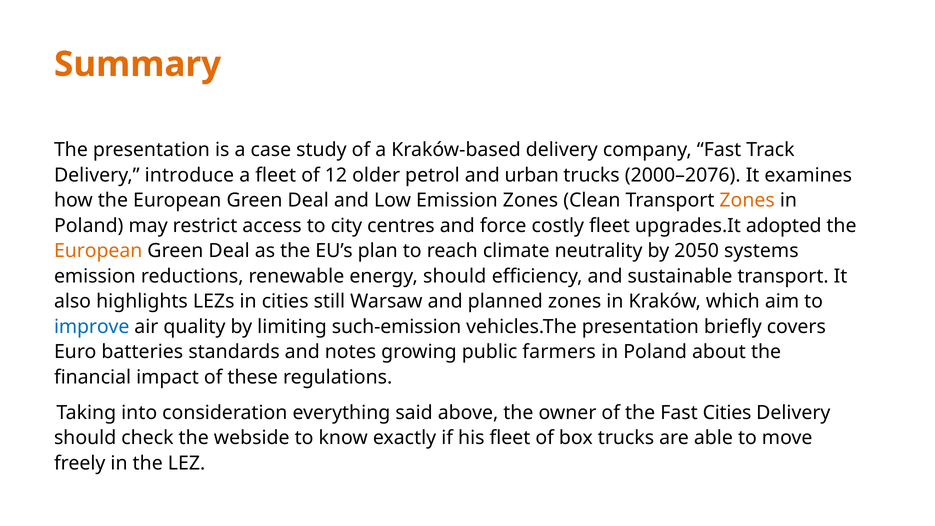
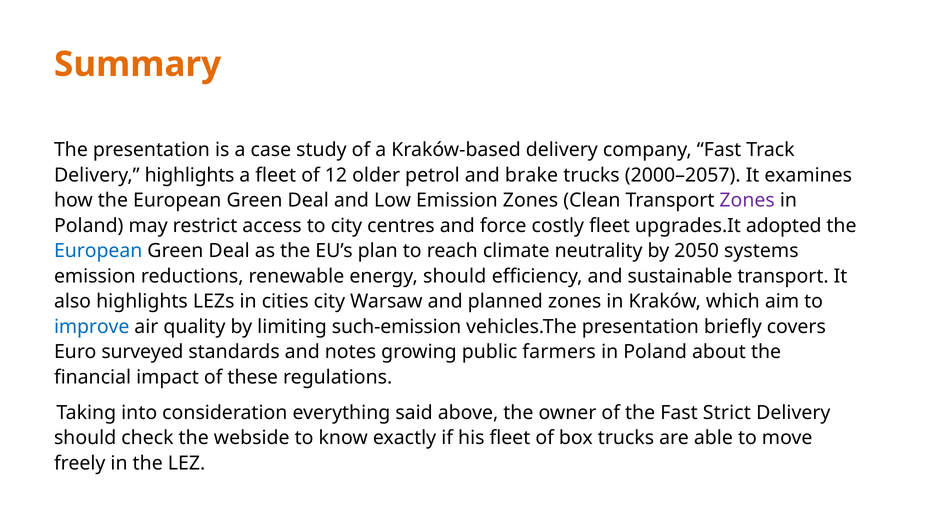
Delivery introduce: introduce -> highlights
urban: urban -> brake
2000–2076: 2000–2076 -> 2000–2057
Zones at (747, 200) colour: orange -> purple
European at (98, 251) colour: orange -> blue
cities still: still -> city
batteries: batteries -> surveyed
Fast Cities: Cities -> Strict
